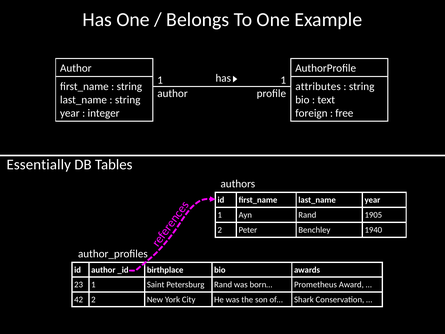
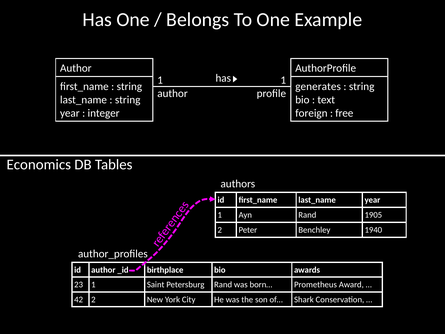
attributes: attributes -> generates
Essentially: Essentially -> Economics
